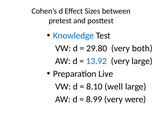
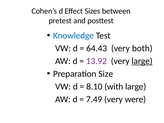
29.80: 29.80 -> 64.43
13.92 colour: blue -> purple
large at (142, 61) underline: none -> present
Live: Live -> Size
well: well -> with
8.99: 8.99 -> 7.49
